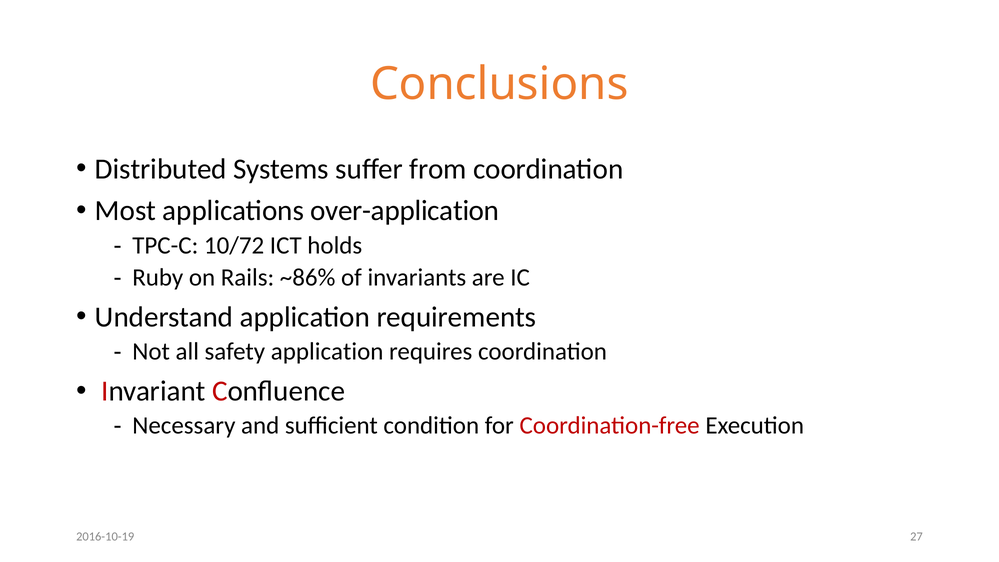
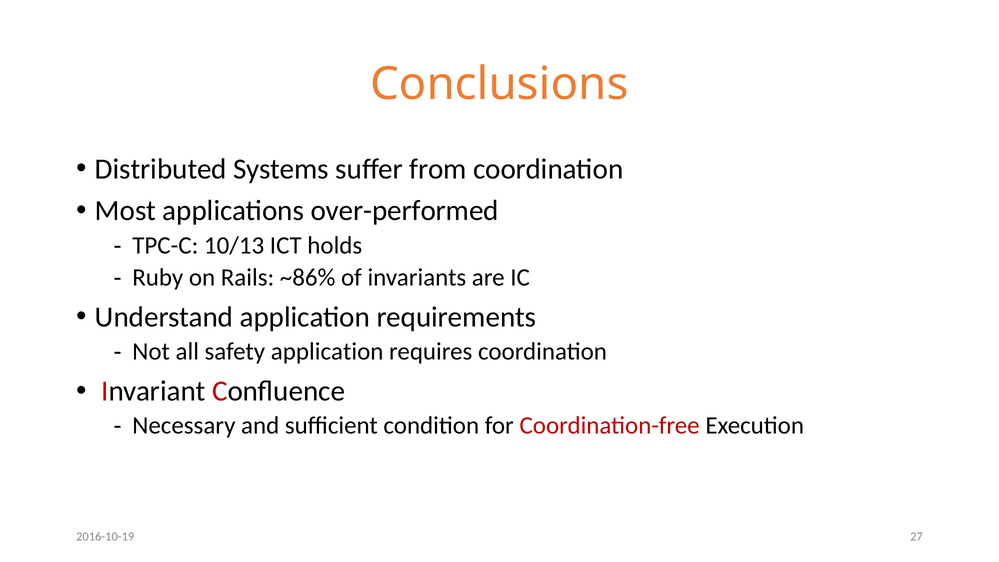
over-application: over-application -> over-performed
10/72: 10/72 -> 10/13
